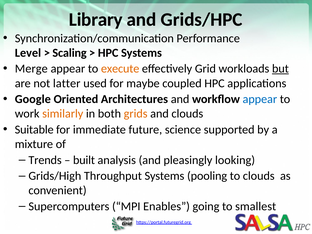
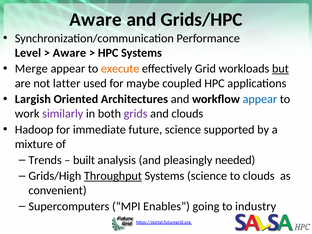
Library at (96, 20): Library -> Aware
Scaling at (70, 53): Scaling -> Aware
Google: Google -> Largish
similarly colour: orange -> purple
grids colour: orange -> purple
Suitable: Suitable -> Hadoop
looking: looking -> needed
Throughput underline: none -> present
Systems pooling: pooling -> science
smallest: smallest -> industry
